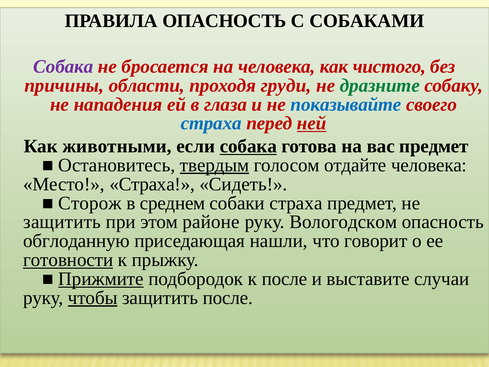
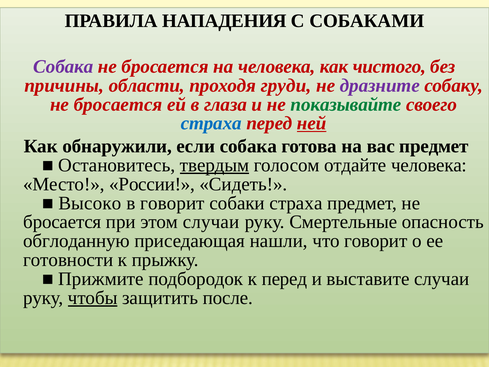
ПРАВИЛА ОПАСНОСТЬ: ОПАСНОСТЬ -> НАПАДЕНИЯ
дразните colour: green -> purple
нападения at (118, 104): нападения -> бросается
показывайте colour: blue -> green
животными: животными -> обнаружили
собака at (248, 146) underline: present -> none
Место Страха: Страха -> России
Сторож: Сторож -> Высоко
в среднем: среднем -> говорит
защитить at (62, 222): защитить -> бросается
этом районе: районе -> случаи
Вологодском: Вологодском -> Смертельные
готовности underline: present -> none
Прижмите underline: present -> none
к после: после -> перед
